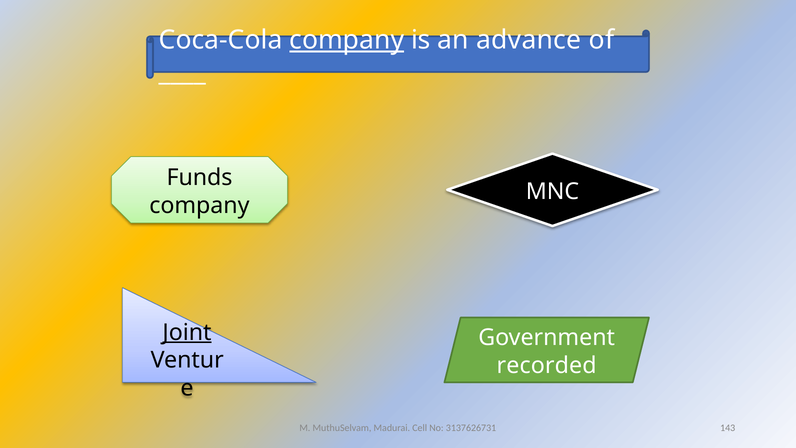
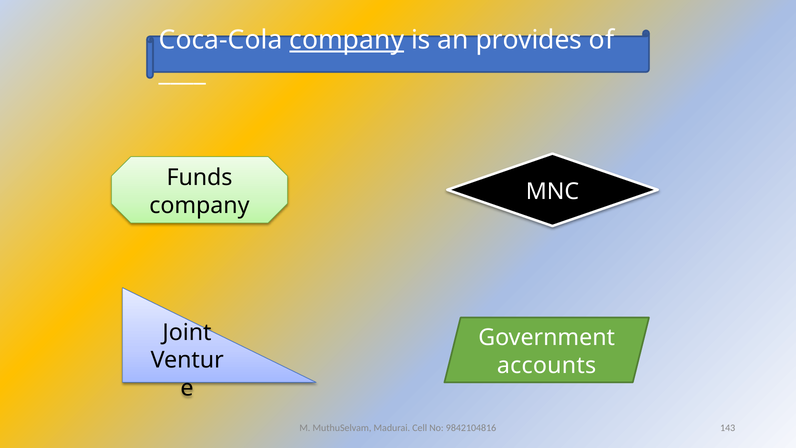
advance: advance -> provides
Joint underline: present -> none
recorded: recorded -> accounts
3137626731: 3137626731 -> 9842104816
